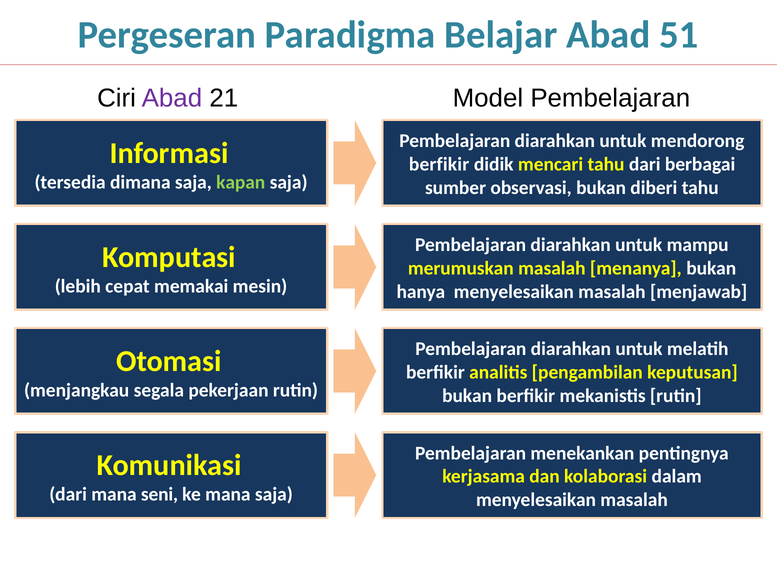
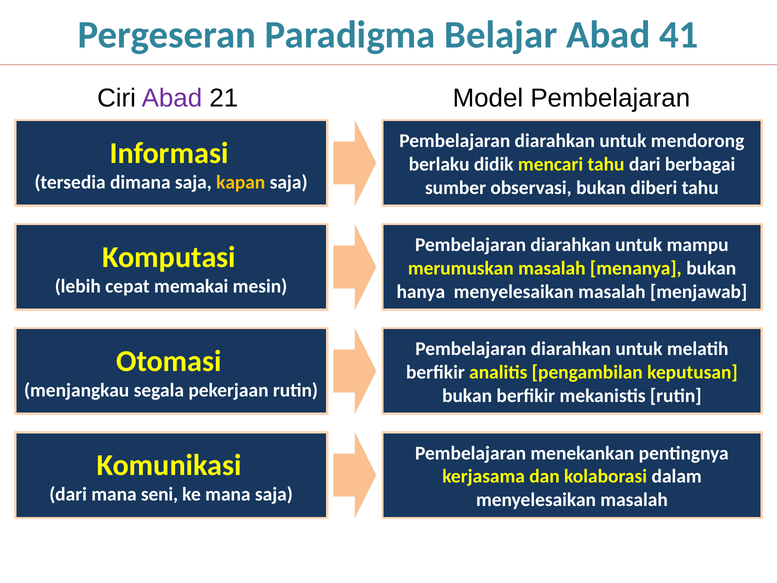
51: 51 -> 41
berfikir at (439, 164): berfikir -> berlaku
kapan colour: light green -> yellow
